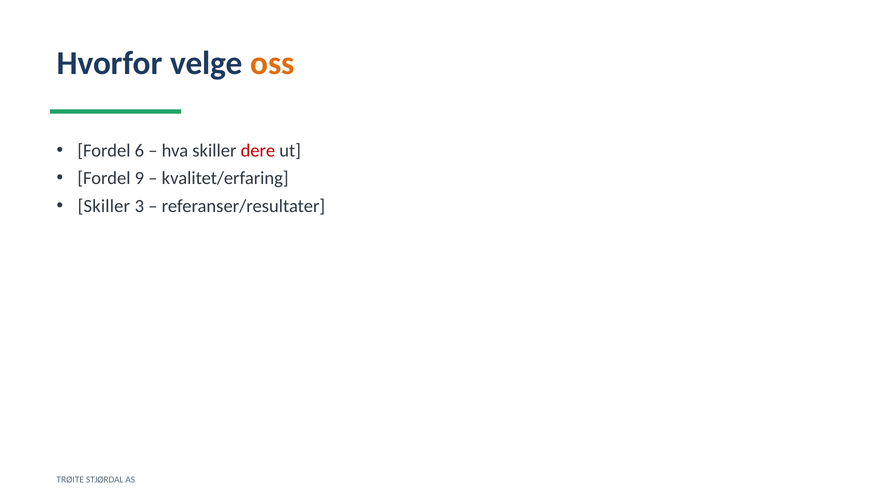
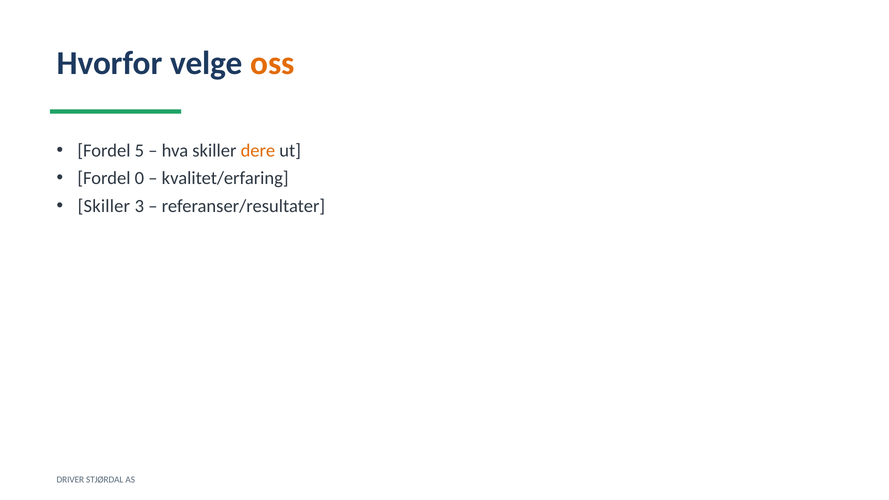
6: 6 -> 5
dere colour: red -> orange
9: 9 -> 0
TRØITE: TRØITE -> DRIVER
